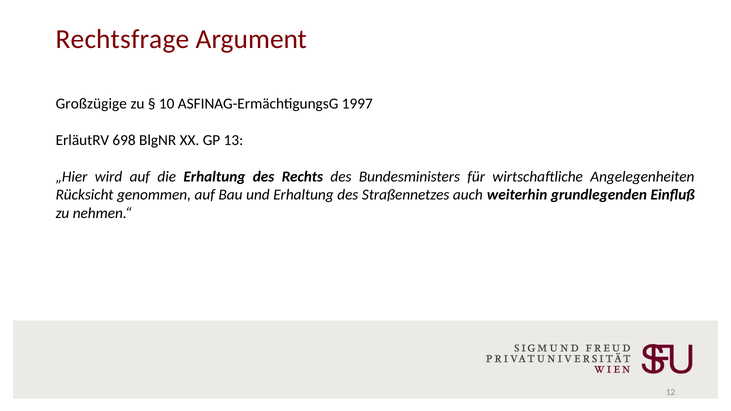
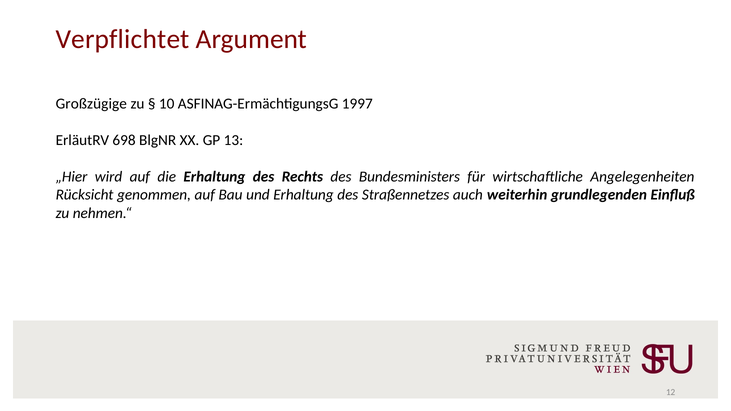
Rechtsfrage: Rechtsfrage -> Verpflichtet
